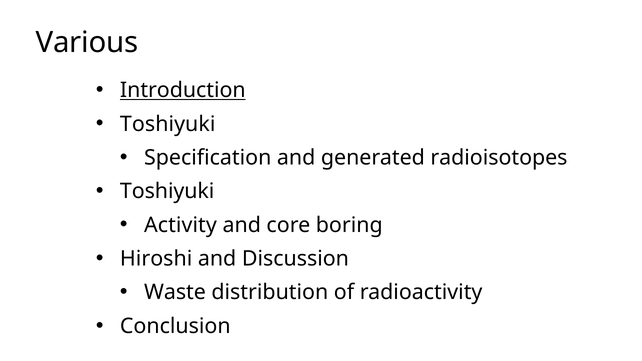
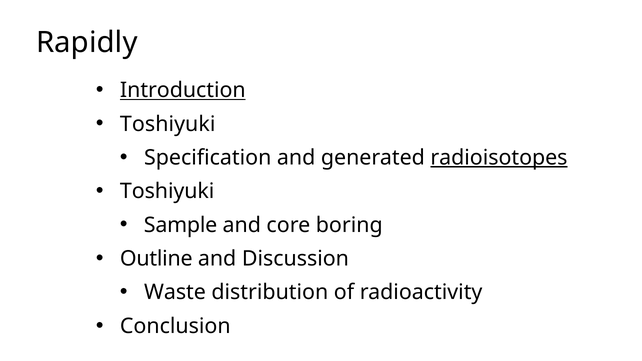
Various: Various -> Rapidly
radioisotopes underline: none -> present
Activity: Activity -> Sample
Hiroshi: Hiroshi -> Outline
